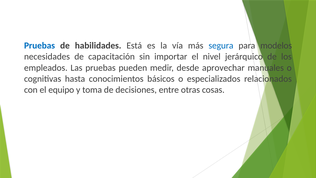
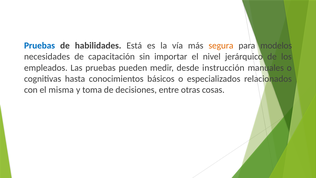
segura colour: blue -> orange
aprovechar: aprovechar -> instrucción
equipo: equipo -> misma
